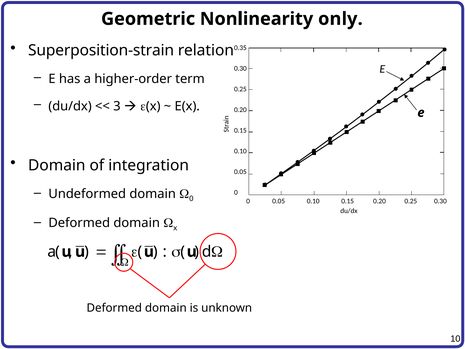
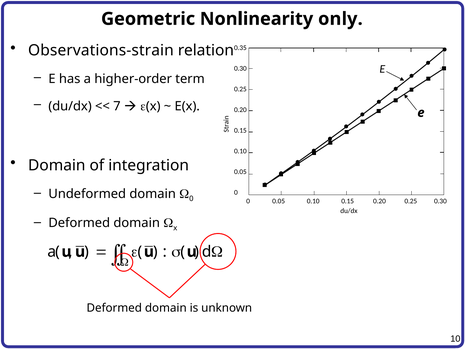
Superposition-strain: Superposition-strain -> Observations-strain
3: 3 -> 7
